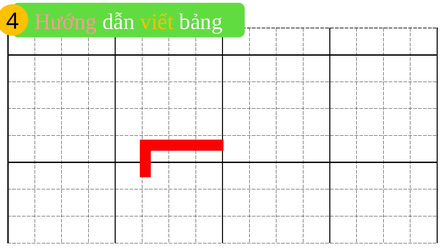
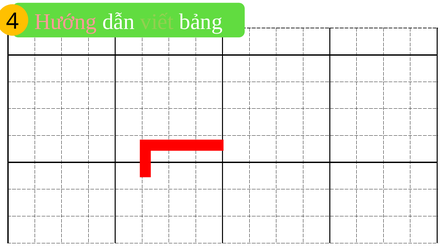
viết colour: yellow -> light green
